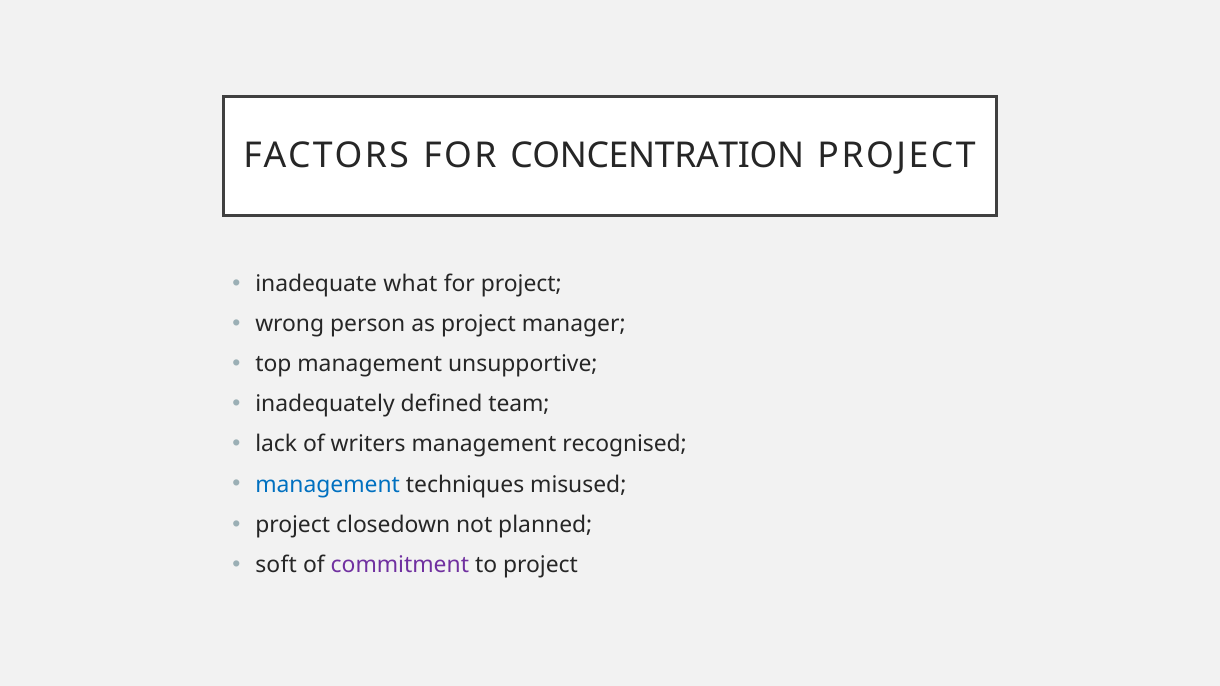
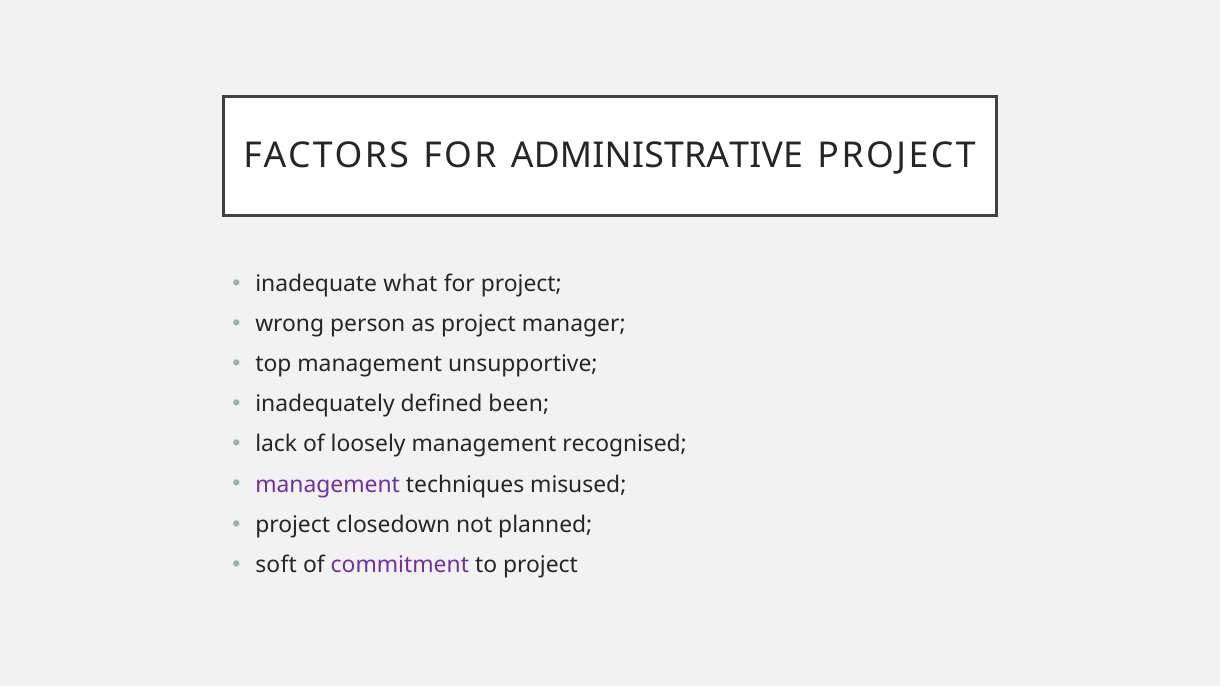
CONCENTRATION: CONCENTRATION -> ADMINISTRATIVE
team: team -> been
writers: writers -> loosely
management at (328, 485) colour: blue -> purple
